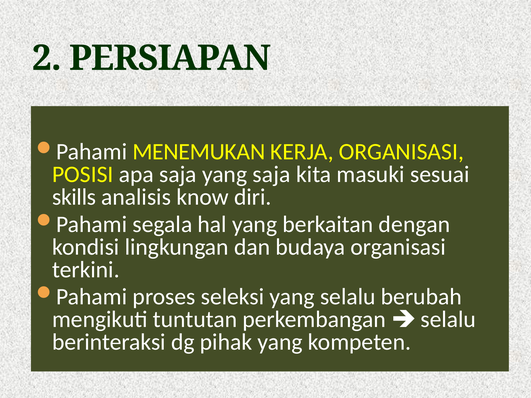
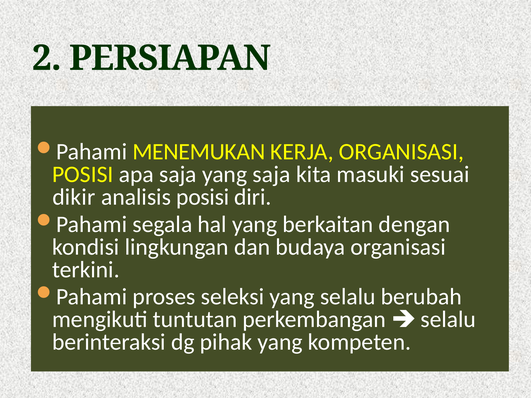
skills: skills -> dikir
analisis know: know -> posisi
